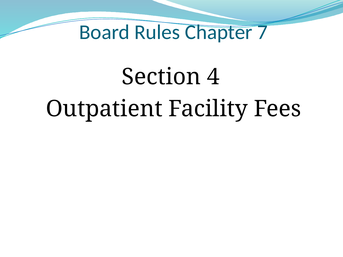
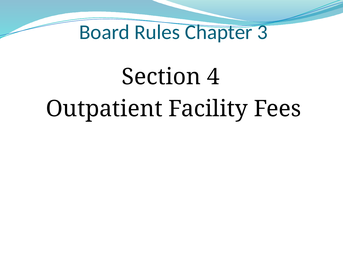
7: 7 -> 3
